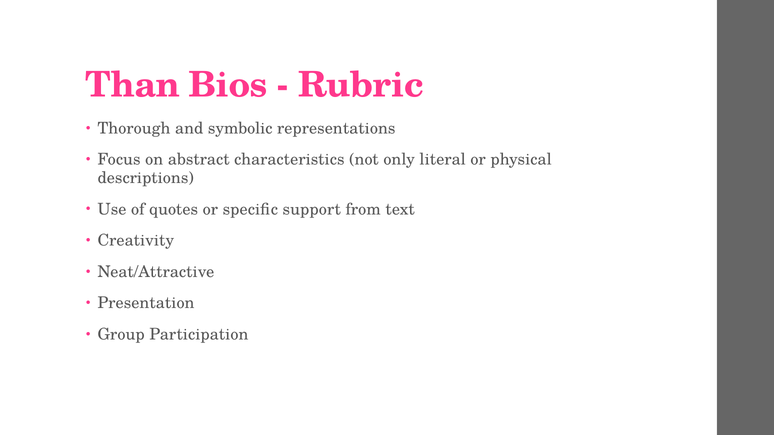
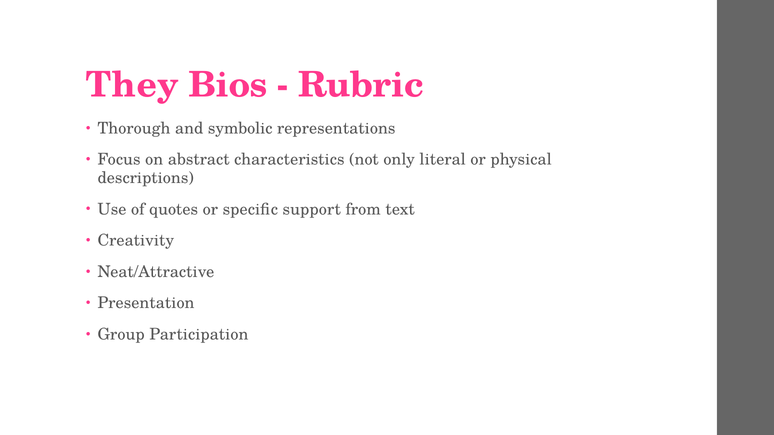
Than: Than -> They
